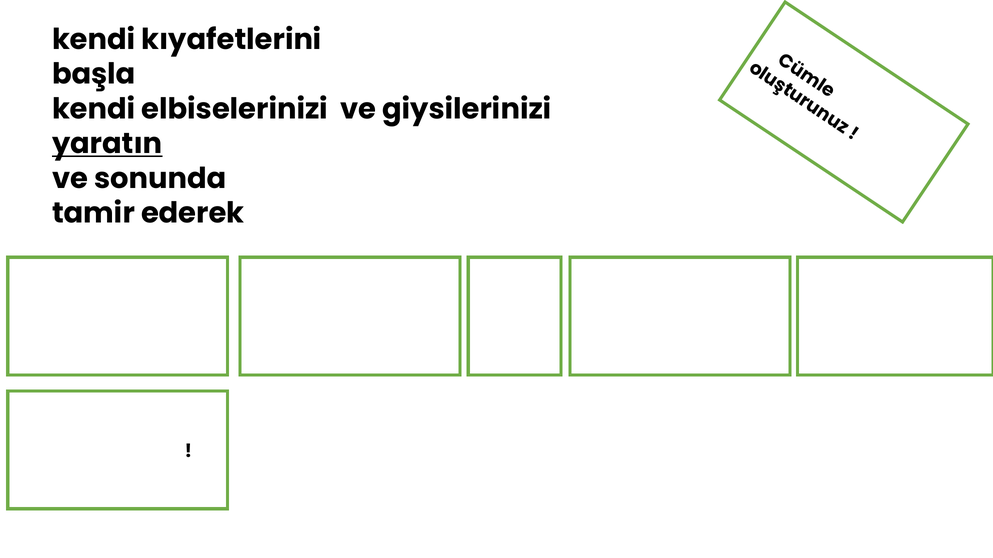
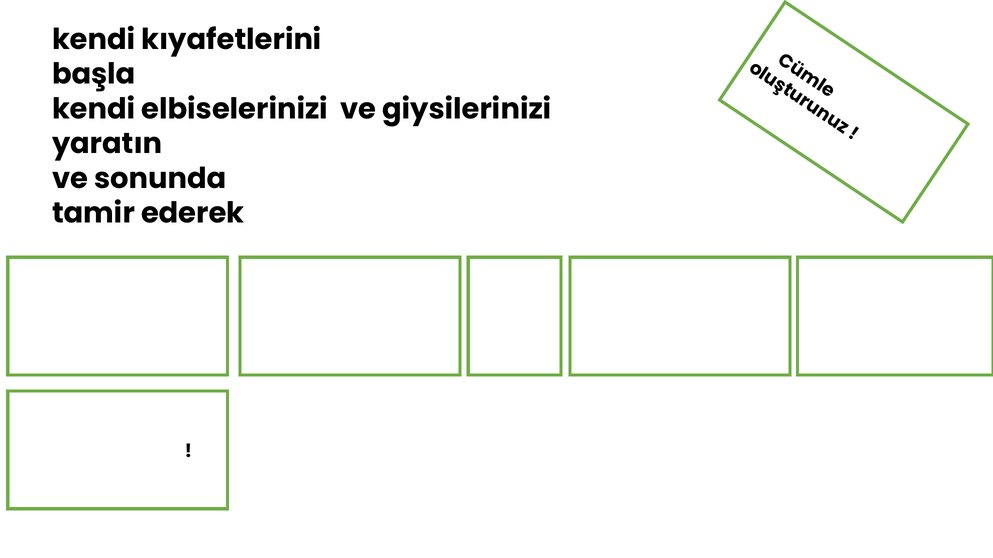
yaratın underline: present -> none
